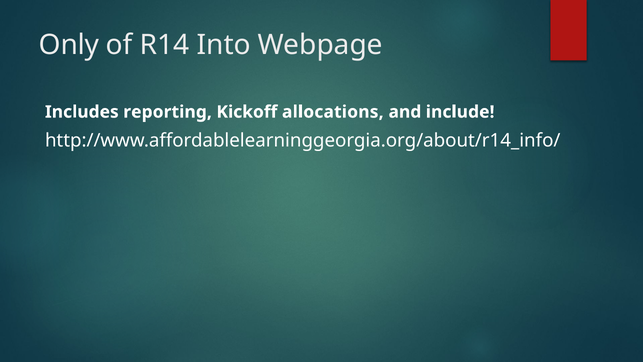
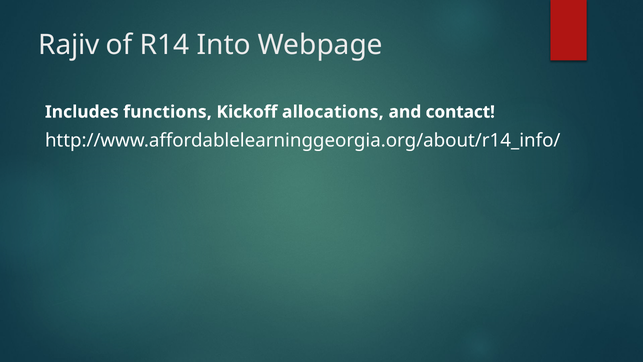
Only: Only -> Rajiv
reporting: reporting -> functions
include: include -> contact
